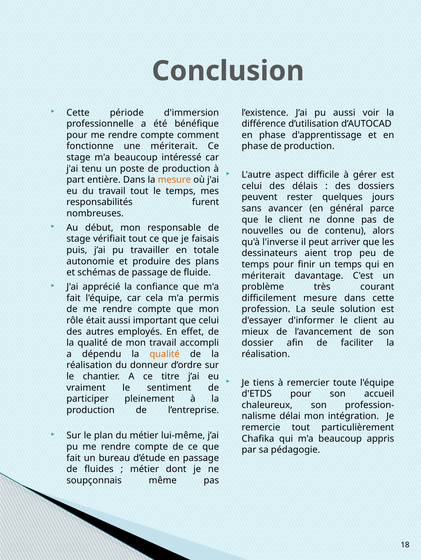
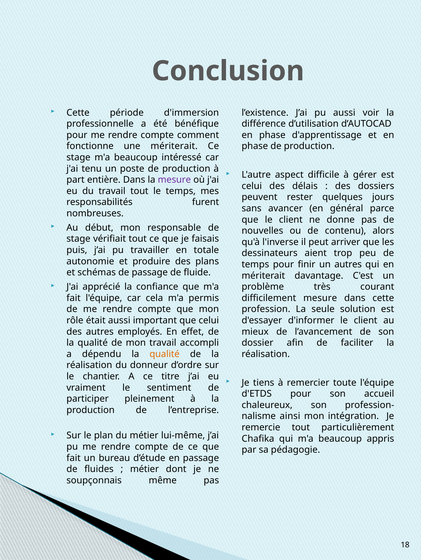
mesure at (174, 180) colour: orange -> purple
un temps: temps -> autres
délai: délai -> ainsi
